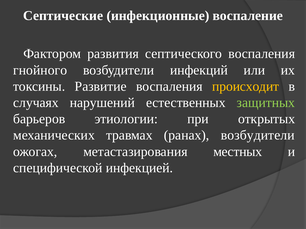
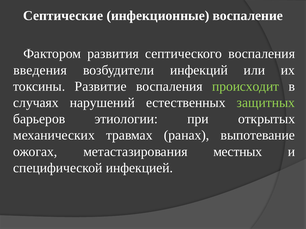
гнойного: гнойного -> введения
происходит colour: yellow -> light green
ранах возбудители: возбудители -> выпотевание
